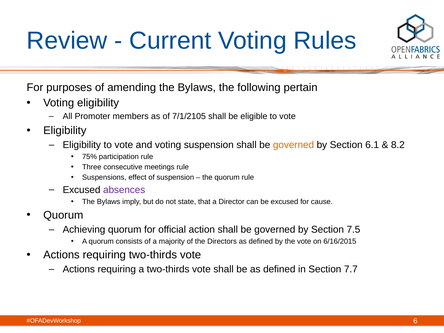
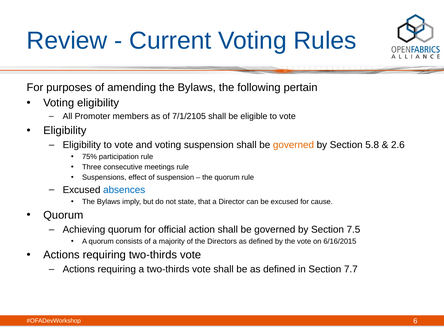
6.1: 6.1 -> 5.8
8.2: 8.2 -> 2.6
absences colour: purple -> blue
